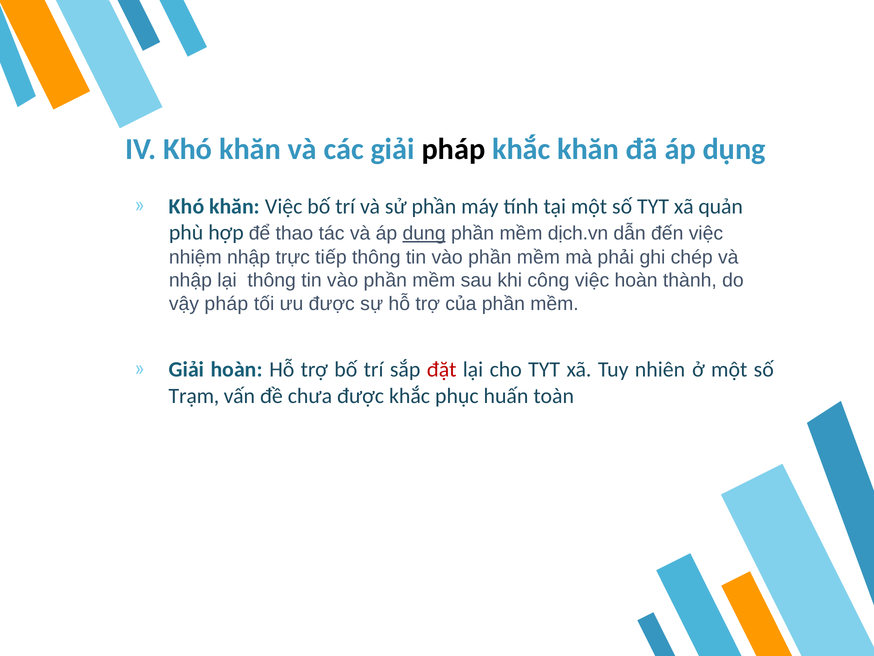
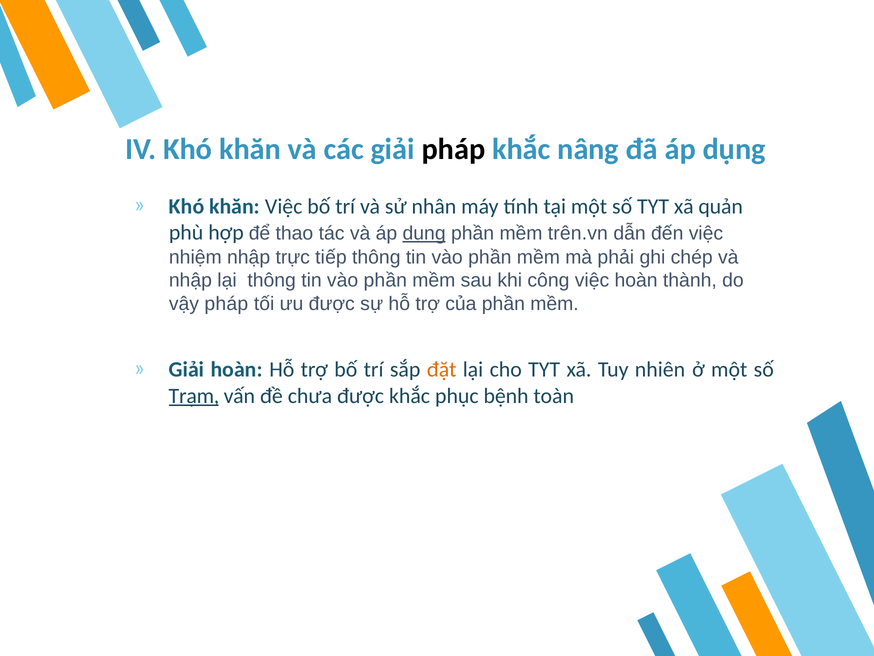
khắc khăn: khăn -> nâng
phần: phần -> nhân
dịch.vn: dịch.vn -> trên.vn
đặt colour: red -> orange
Trạm underline: none -> present
huấn: huấn -> bệnh
